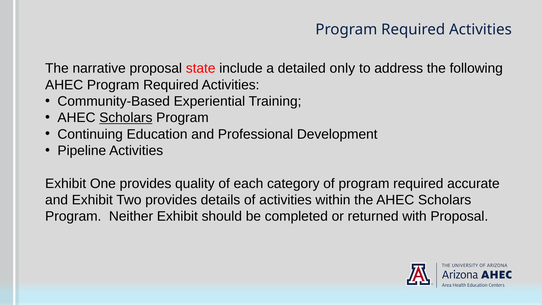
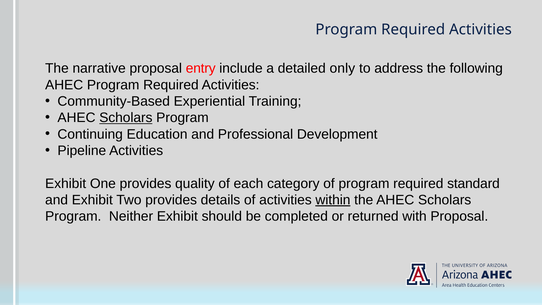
state: state -> entry
accurate: accurate -> standard
within underline: none -> present
